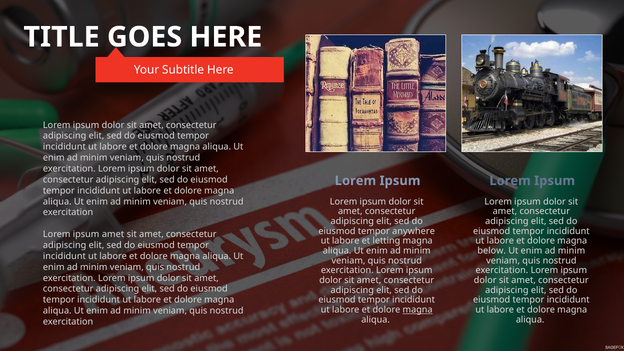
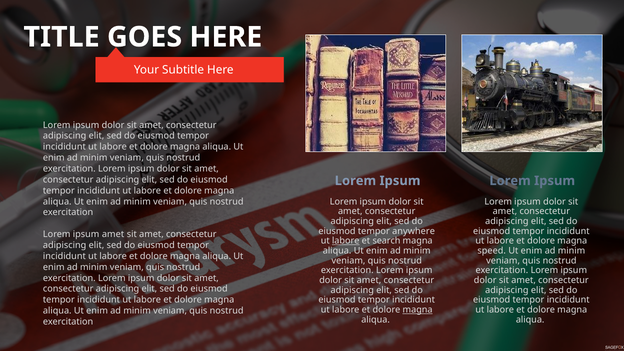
labore at (346, 241) underline: none -> present
letting: letting -> search
below: below -> speed
